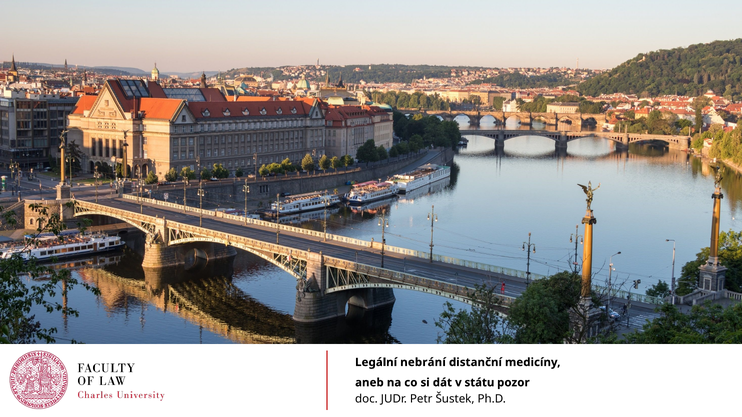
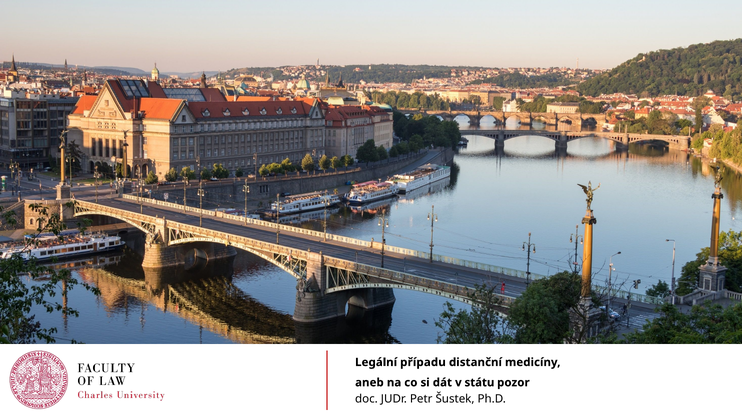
nebrání: nebrání -> případu
